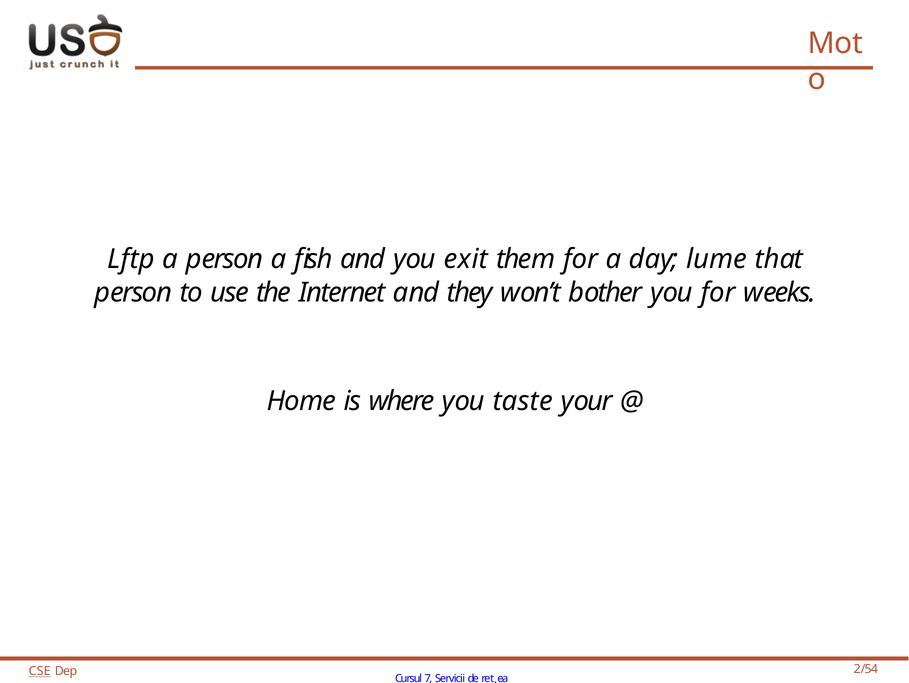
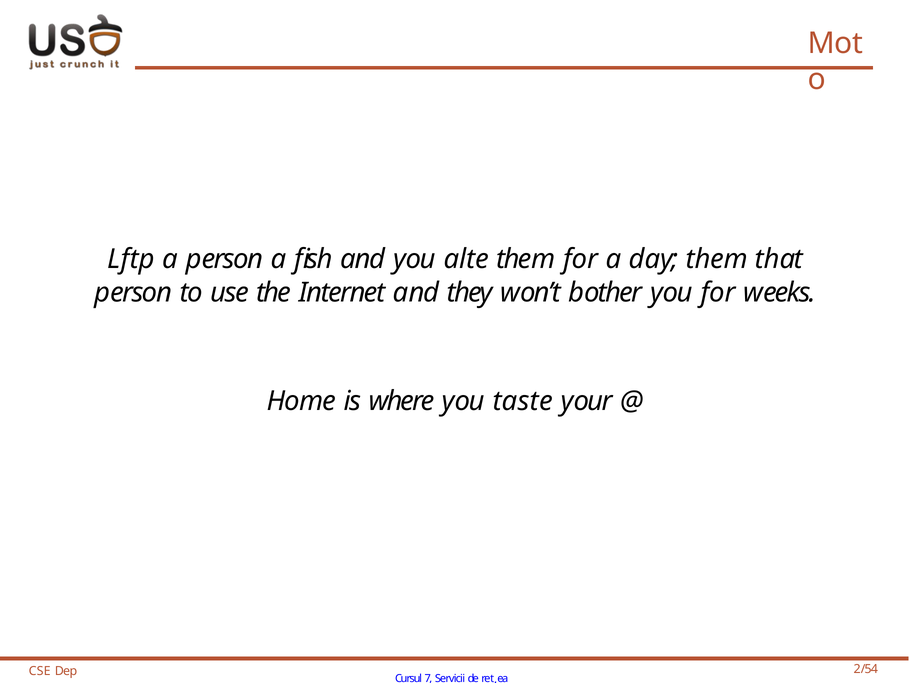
exit: exit -> alte
day lume: lume -> them
CSE underline: present -> none
